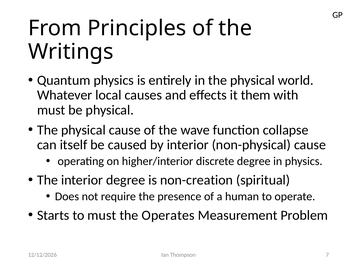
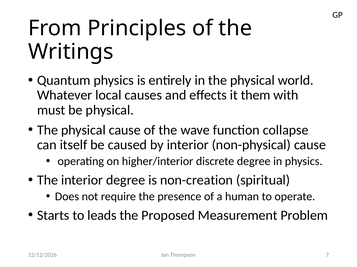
to must: must -> leads
Operates: Operates -> Proposed
